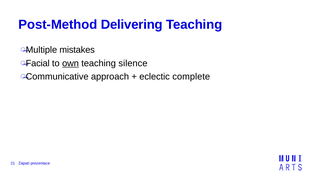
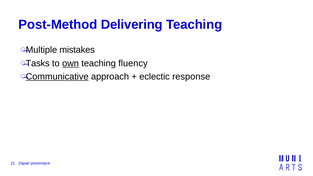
Facial: Facial -> Tasks
silence: silence -> fluency
Communicative underline: none -> present
complete: complete -> response
